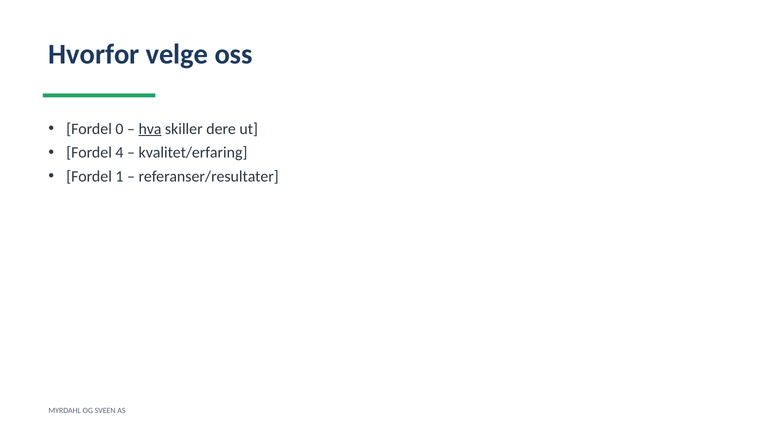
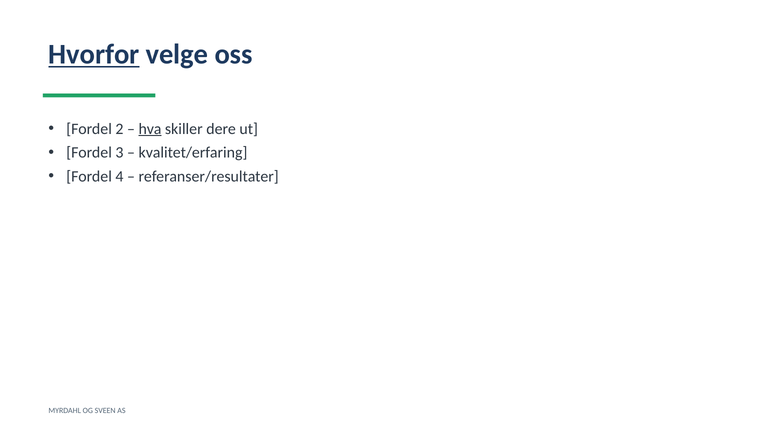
Hvorfor underline: none -> present
0: 0 -> 2
4: 4 -> 3
1: 1 -> 4
